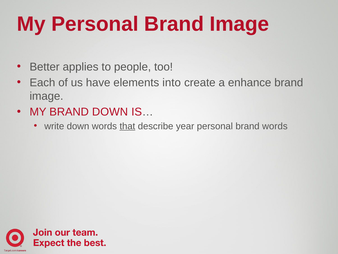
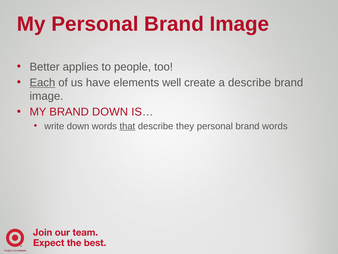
Each underline: none -> present
into: into -> well
a enhance: enhance -> describe
year: year -> they
